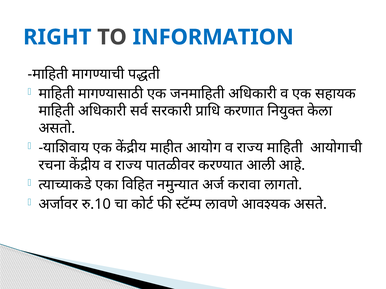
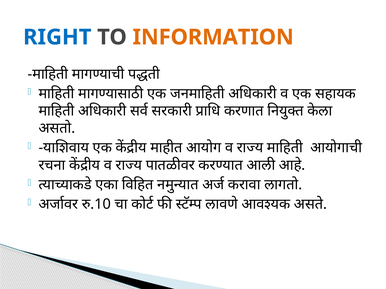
INFORMATION colour: blue -> orange
